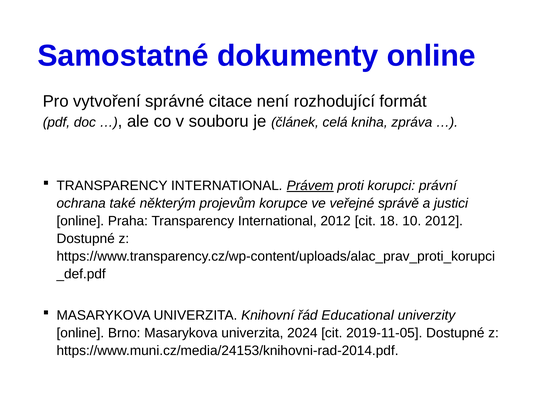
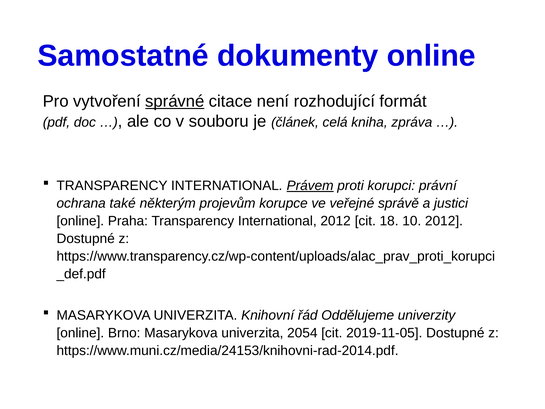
správné underline: none -> present
Educational: Educational -> Oddělujeme
2024: 2024 -> 2054
